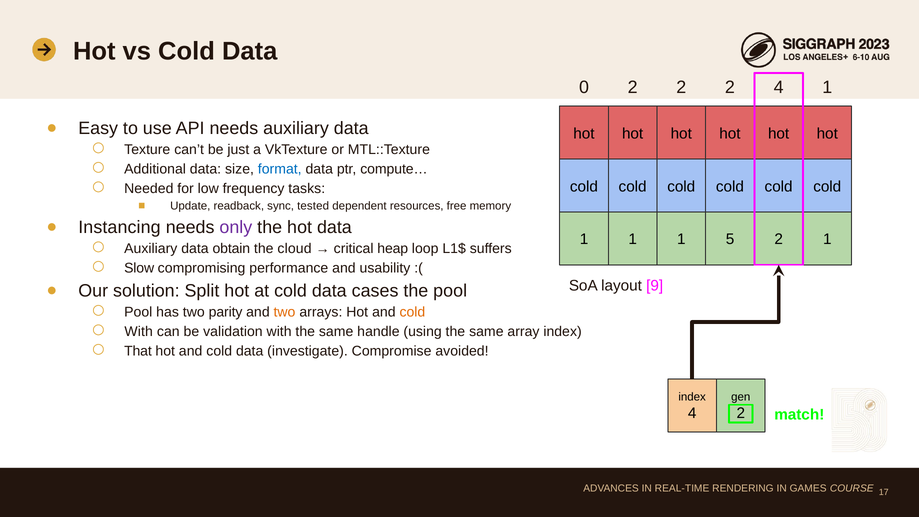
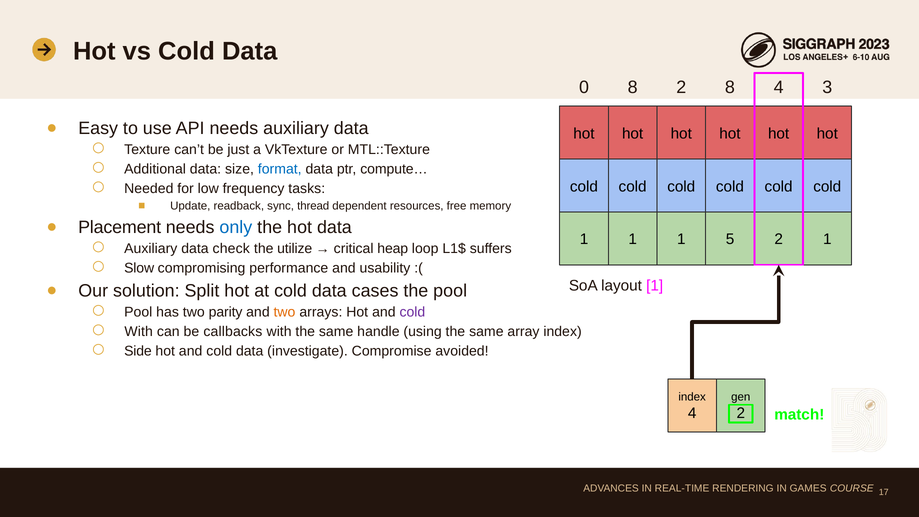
0 2: 2 -> 8
2 at (730, 87): 2 -> 8
4 1: 1 -> 3
tested: tested -> thread
Instancing: Instancing -> Placement
only colour: purple -> blue
obtain: obtain -> check
cloud: cloud -> utilize
layout 9: 9 -> 1
cold at (412, 312) colour: orange -> purple
validation: validation -> callbacks
That: That -> Side
